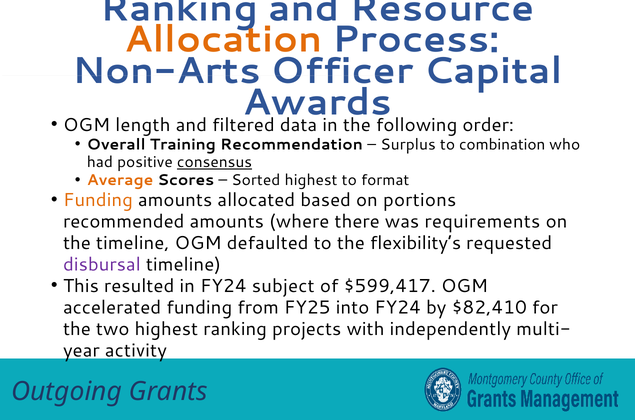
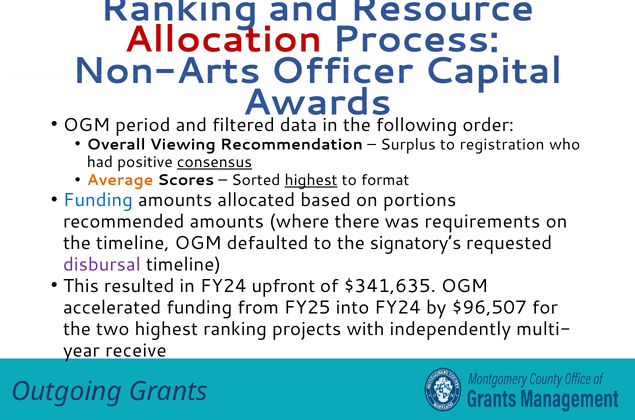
Allocation colour: orange -> red
length: length -> period
Training: Training -> Viewing
combination: combination -> registration
highest at (311, 180) underline: none -> present
Funding at (98, 200) colour: orange -> blue
flexibility’s: flexibility’s -> signatory’s
subject: subject -> upfront
$599,417: $599,417 -> $341,635
$82,410: $82,410 -> $96,507
activity: activity -> receive
